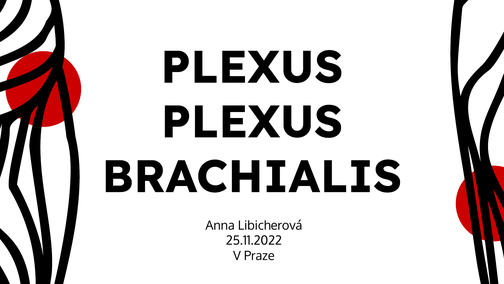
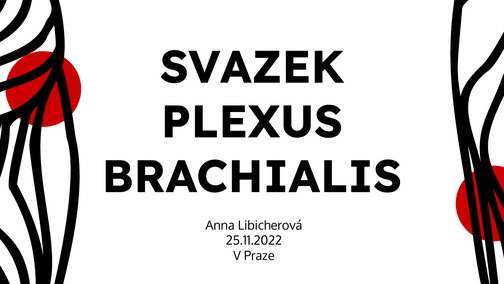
PLEXUS at (252, 68): PLEXUS -> SVAZEK
